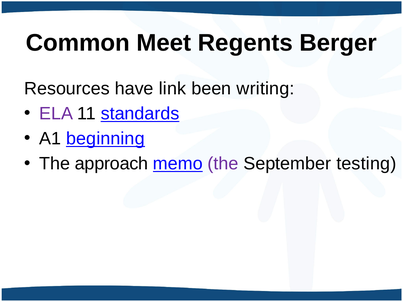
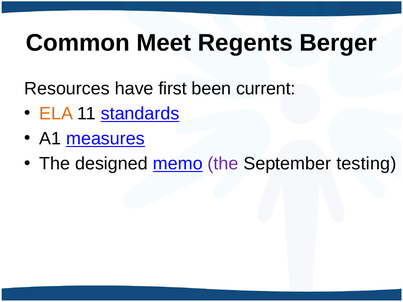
link: link -> first
writing: writing -> current
ELA colour: purple -> orange
beginning: beginning -> measures
approach: approach -> designed
